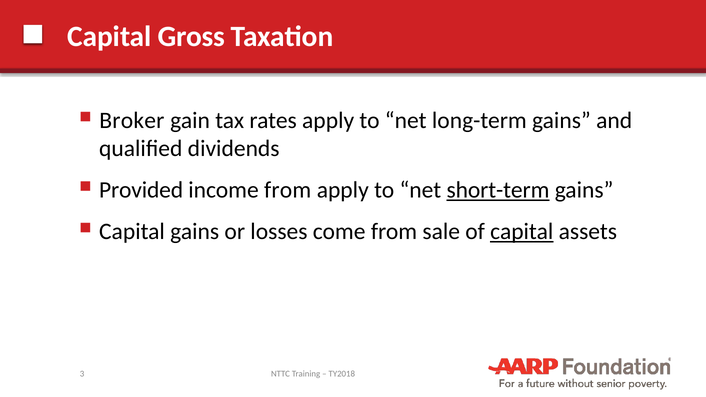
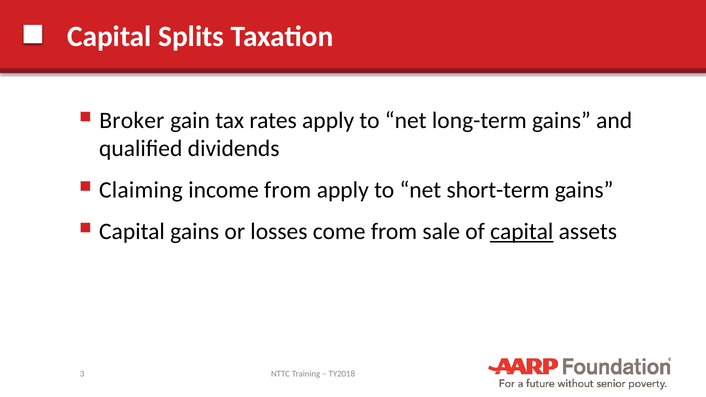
Gross: Gross -> Splits
Provided: Provided -> Claiming
short-term underline: present -> none
